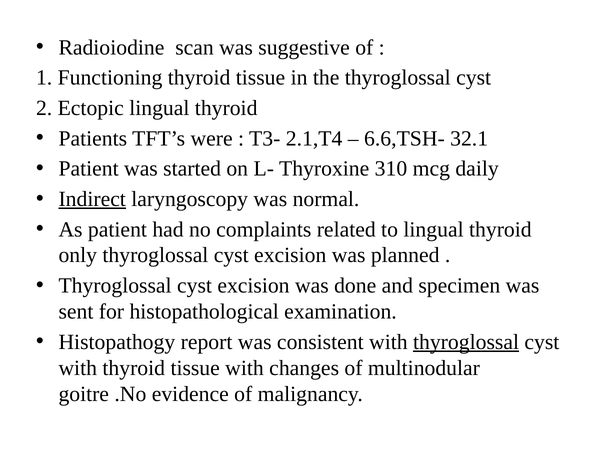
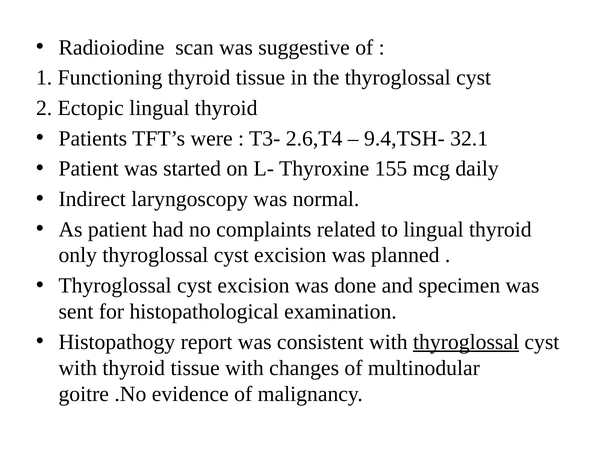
2.1,T4: 2.1,T4 -> 2.6,T4
6.6,TSH-: 6.6,TSH- -> 9.4,TSH-
310: 310 -> 155
Indirect underline: present -> none
